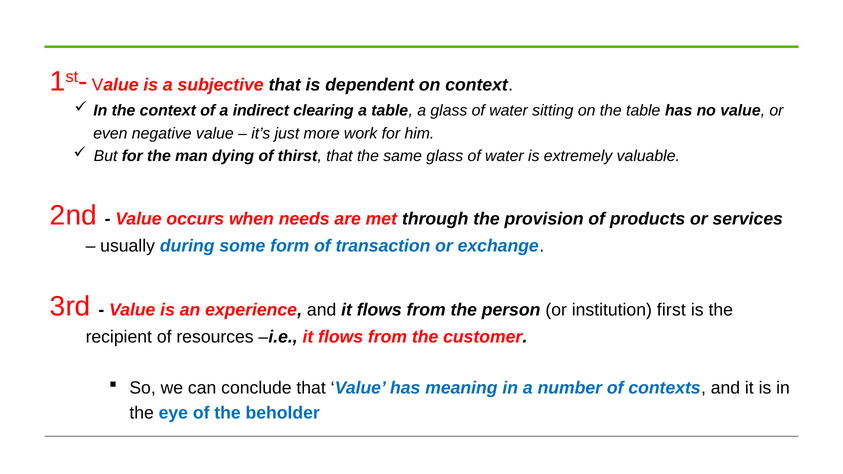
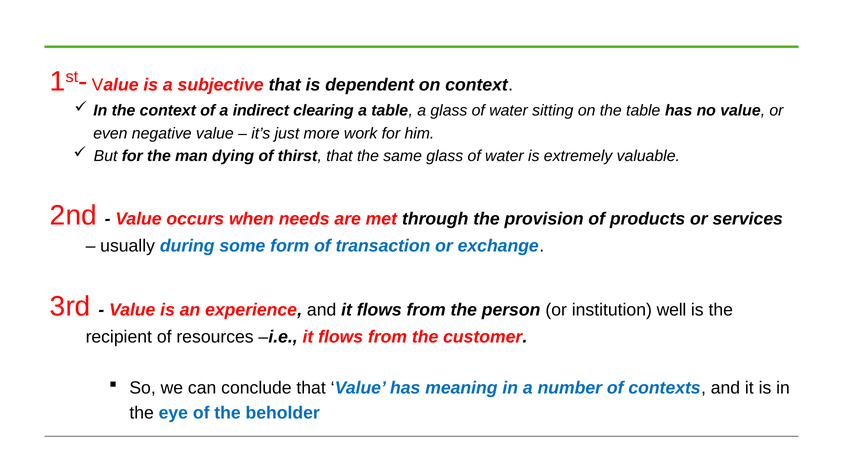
first: first -> well
